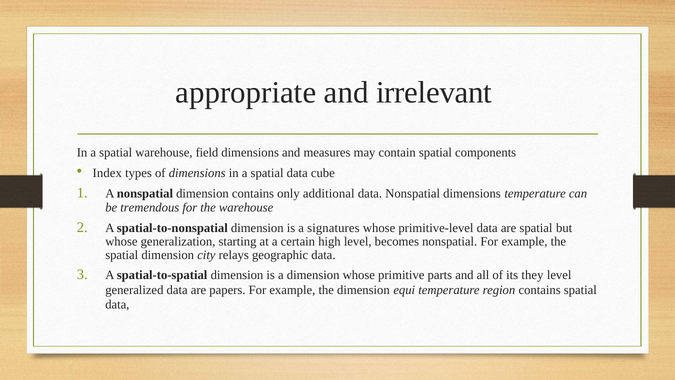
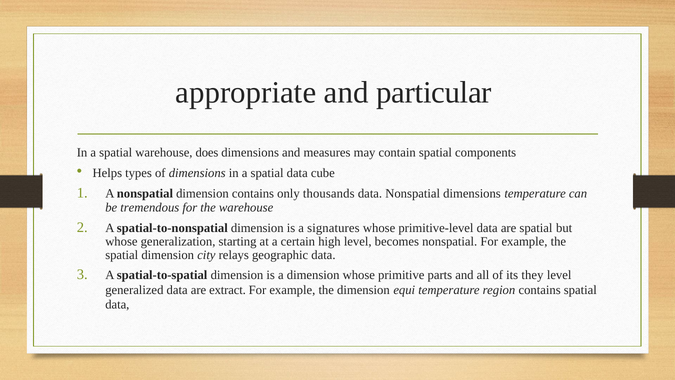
irrelevant: irrelevant -> particular
field: field -> does
Index: Index -> Helps
additional: additional -> thousands
papers: papers -> extract
